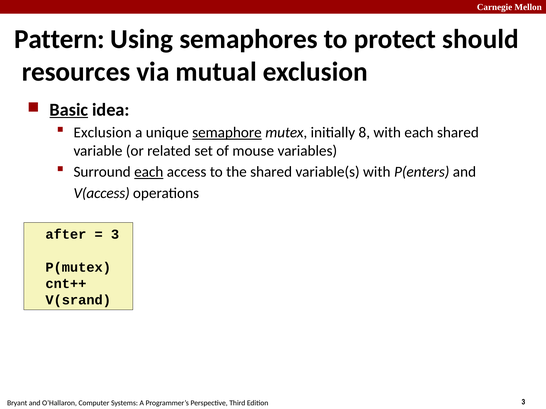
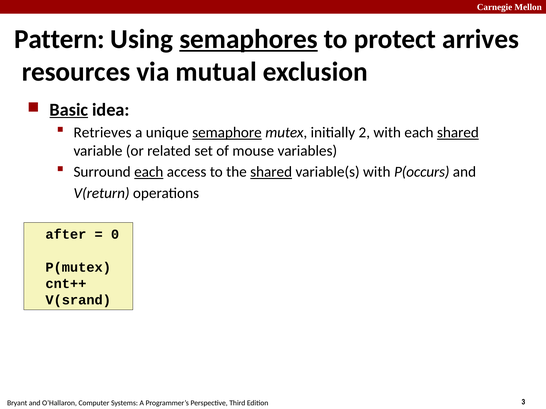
semaphores underline: none -> present
should: should -> arrives
Exclusion at (103, 133): Exclusion -> Retrieves
8: 8 -> 2
shared at (458, 133) underline: none -> present
shared at (271, 172) underline: none -> present
P(enters: P(enters -> P(occurs
V(access: V(access -> V(return
3 at (115, 235): 3 -> 0
